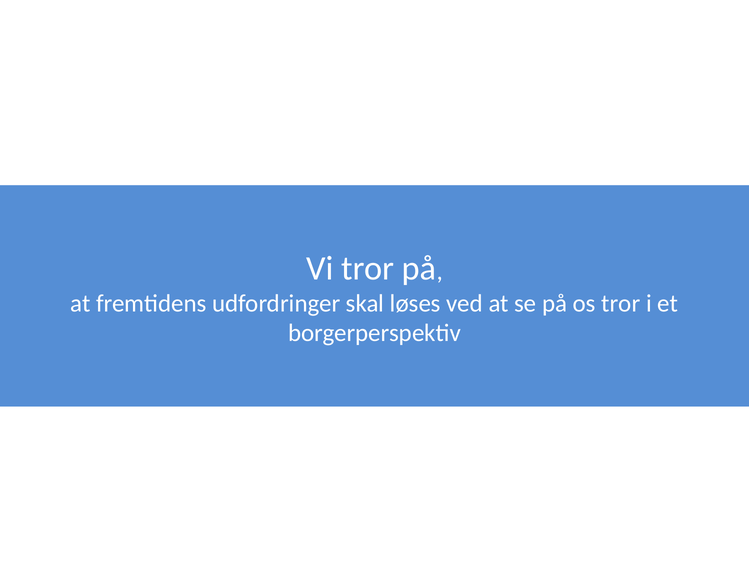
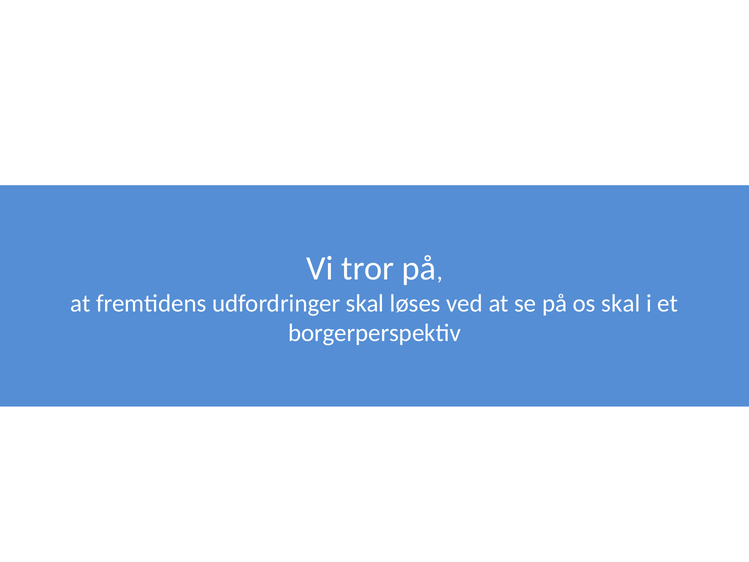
tror at (621, 303): tror -> skal
